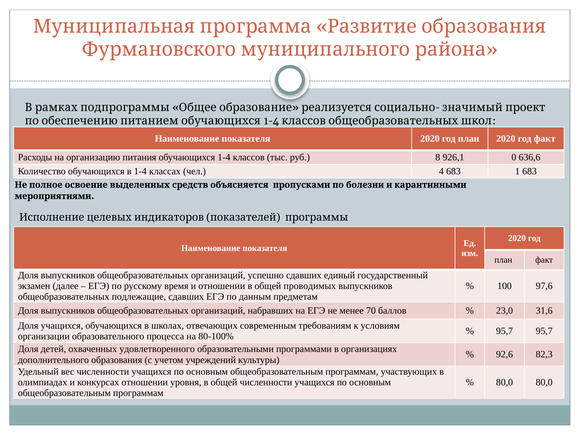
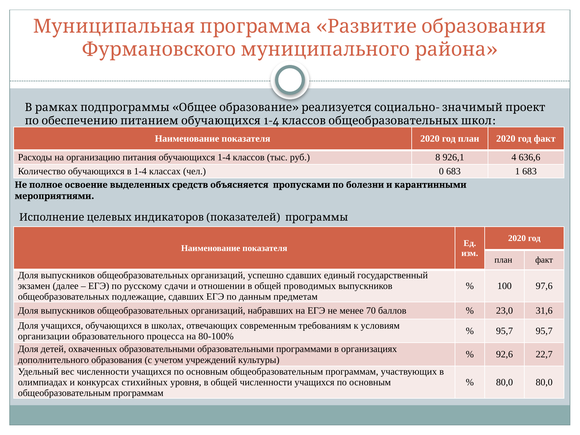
0: 0 -> 4
4: 4 -> 0
время: время -> сдачи
охваченных удовлетворенного: удовлетворенного -> образовательными
82,3: 82,3 -> 22,7
конкурсах отношении: отношении -> стихийных
